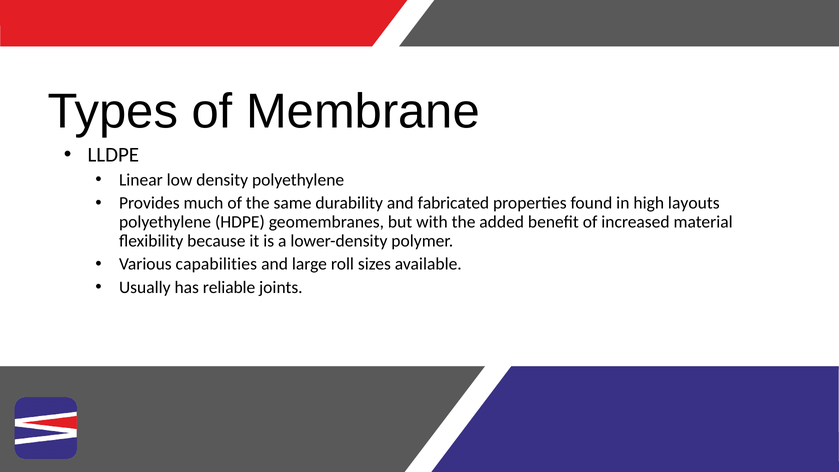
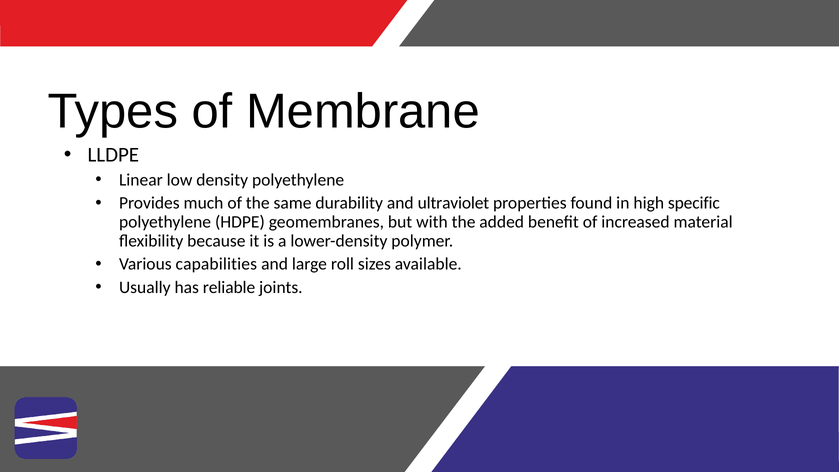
fabricated: fabricated -> ultraviolet
layouts: layouts -> specific
